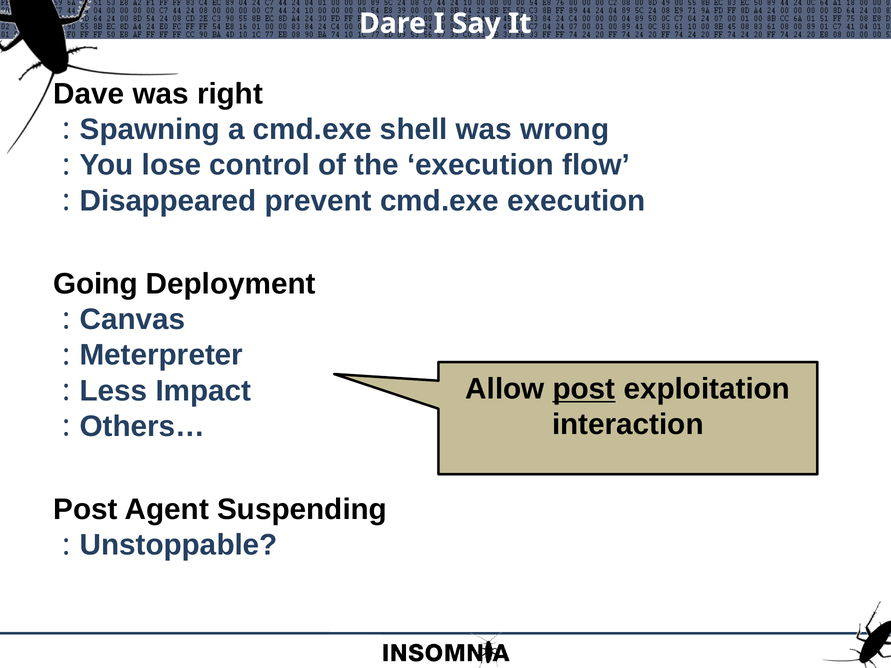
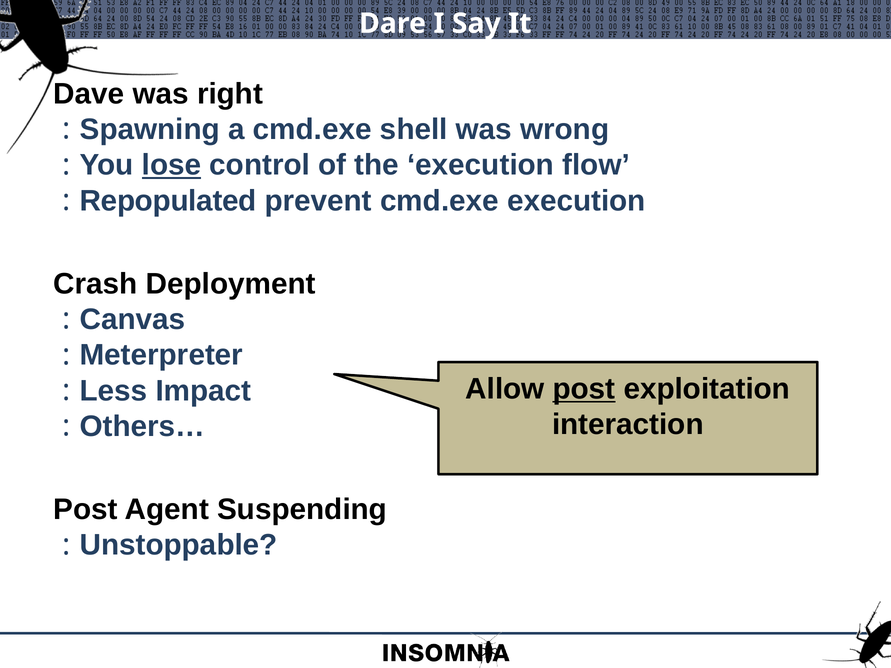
lose underline: none -> present
Disappeared: Disappeared -> Repopulated
Going: Going -> Crash
